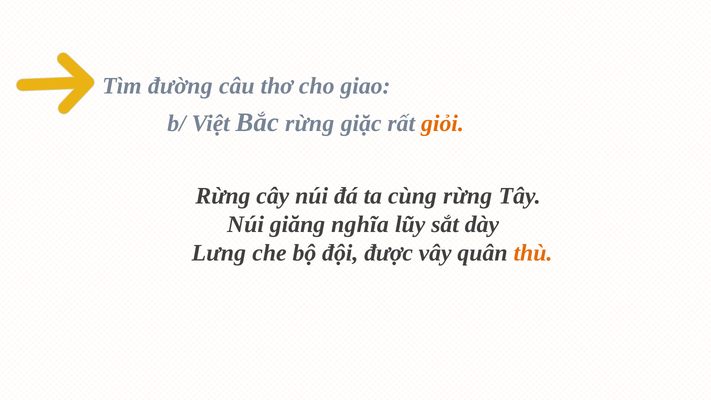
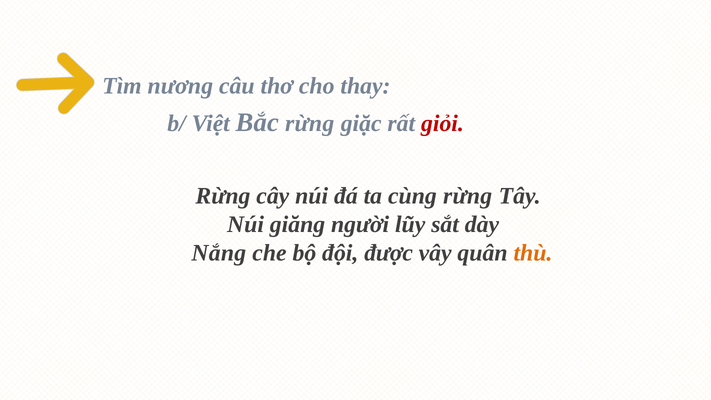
đường: đường -> nương
giao: giao -> thay
giỏi colour: orange -> red
nghĩa: nghĩa -> người
Lưng: Lưng -> Nắng
